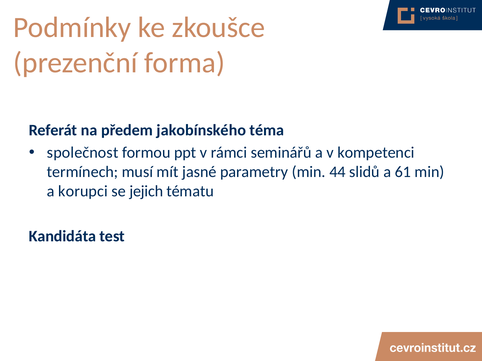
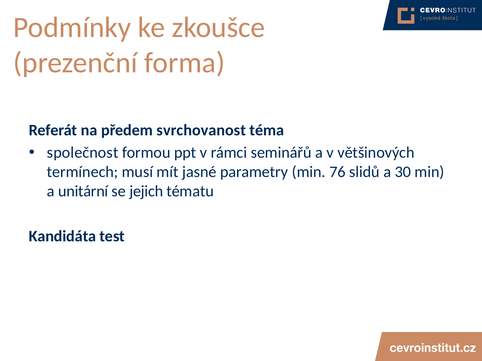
jakobínského: jakobínského -> svrchovanost
kompetenci: kompetenci -> většinových
44: 44 -> 76
61: 61 -> 30
korupci: korupci -> unitární
